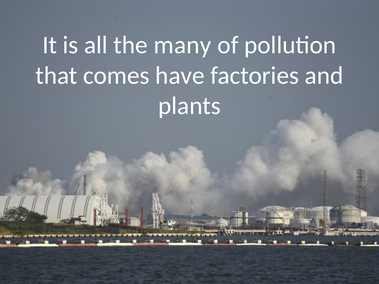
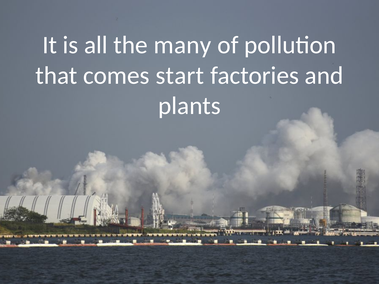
have: have -> start
